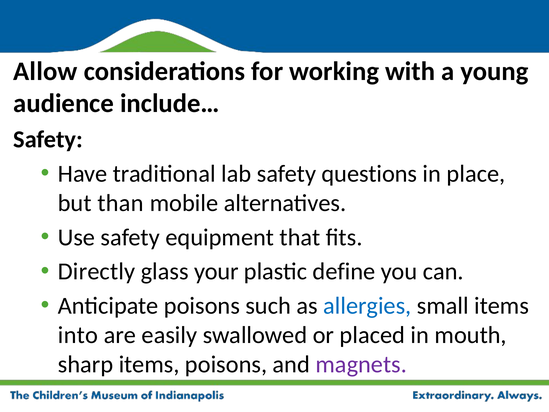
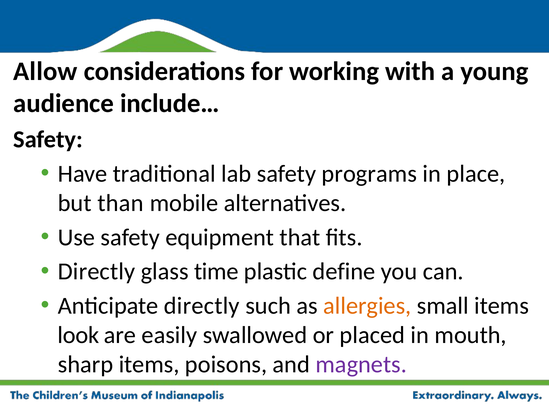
questions: questions -> programs
your: your -> time
Anticipate poisons: poisons -> directly
allergies colour: blue -> orange
into: into -> look
